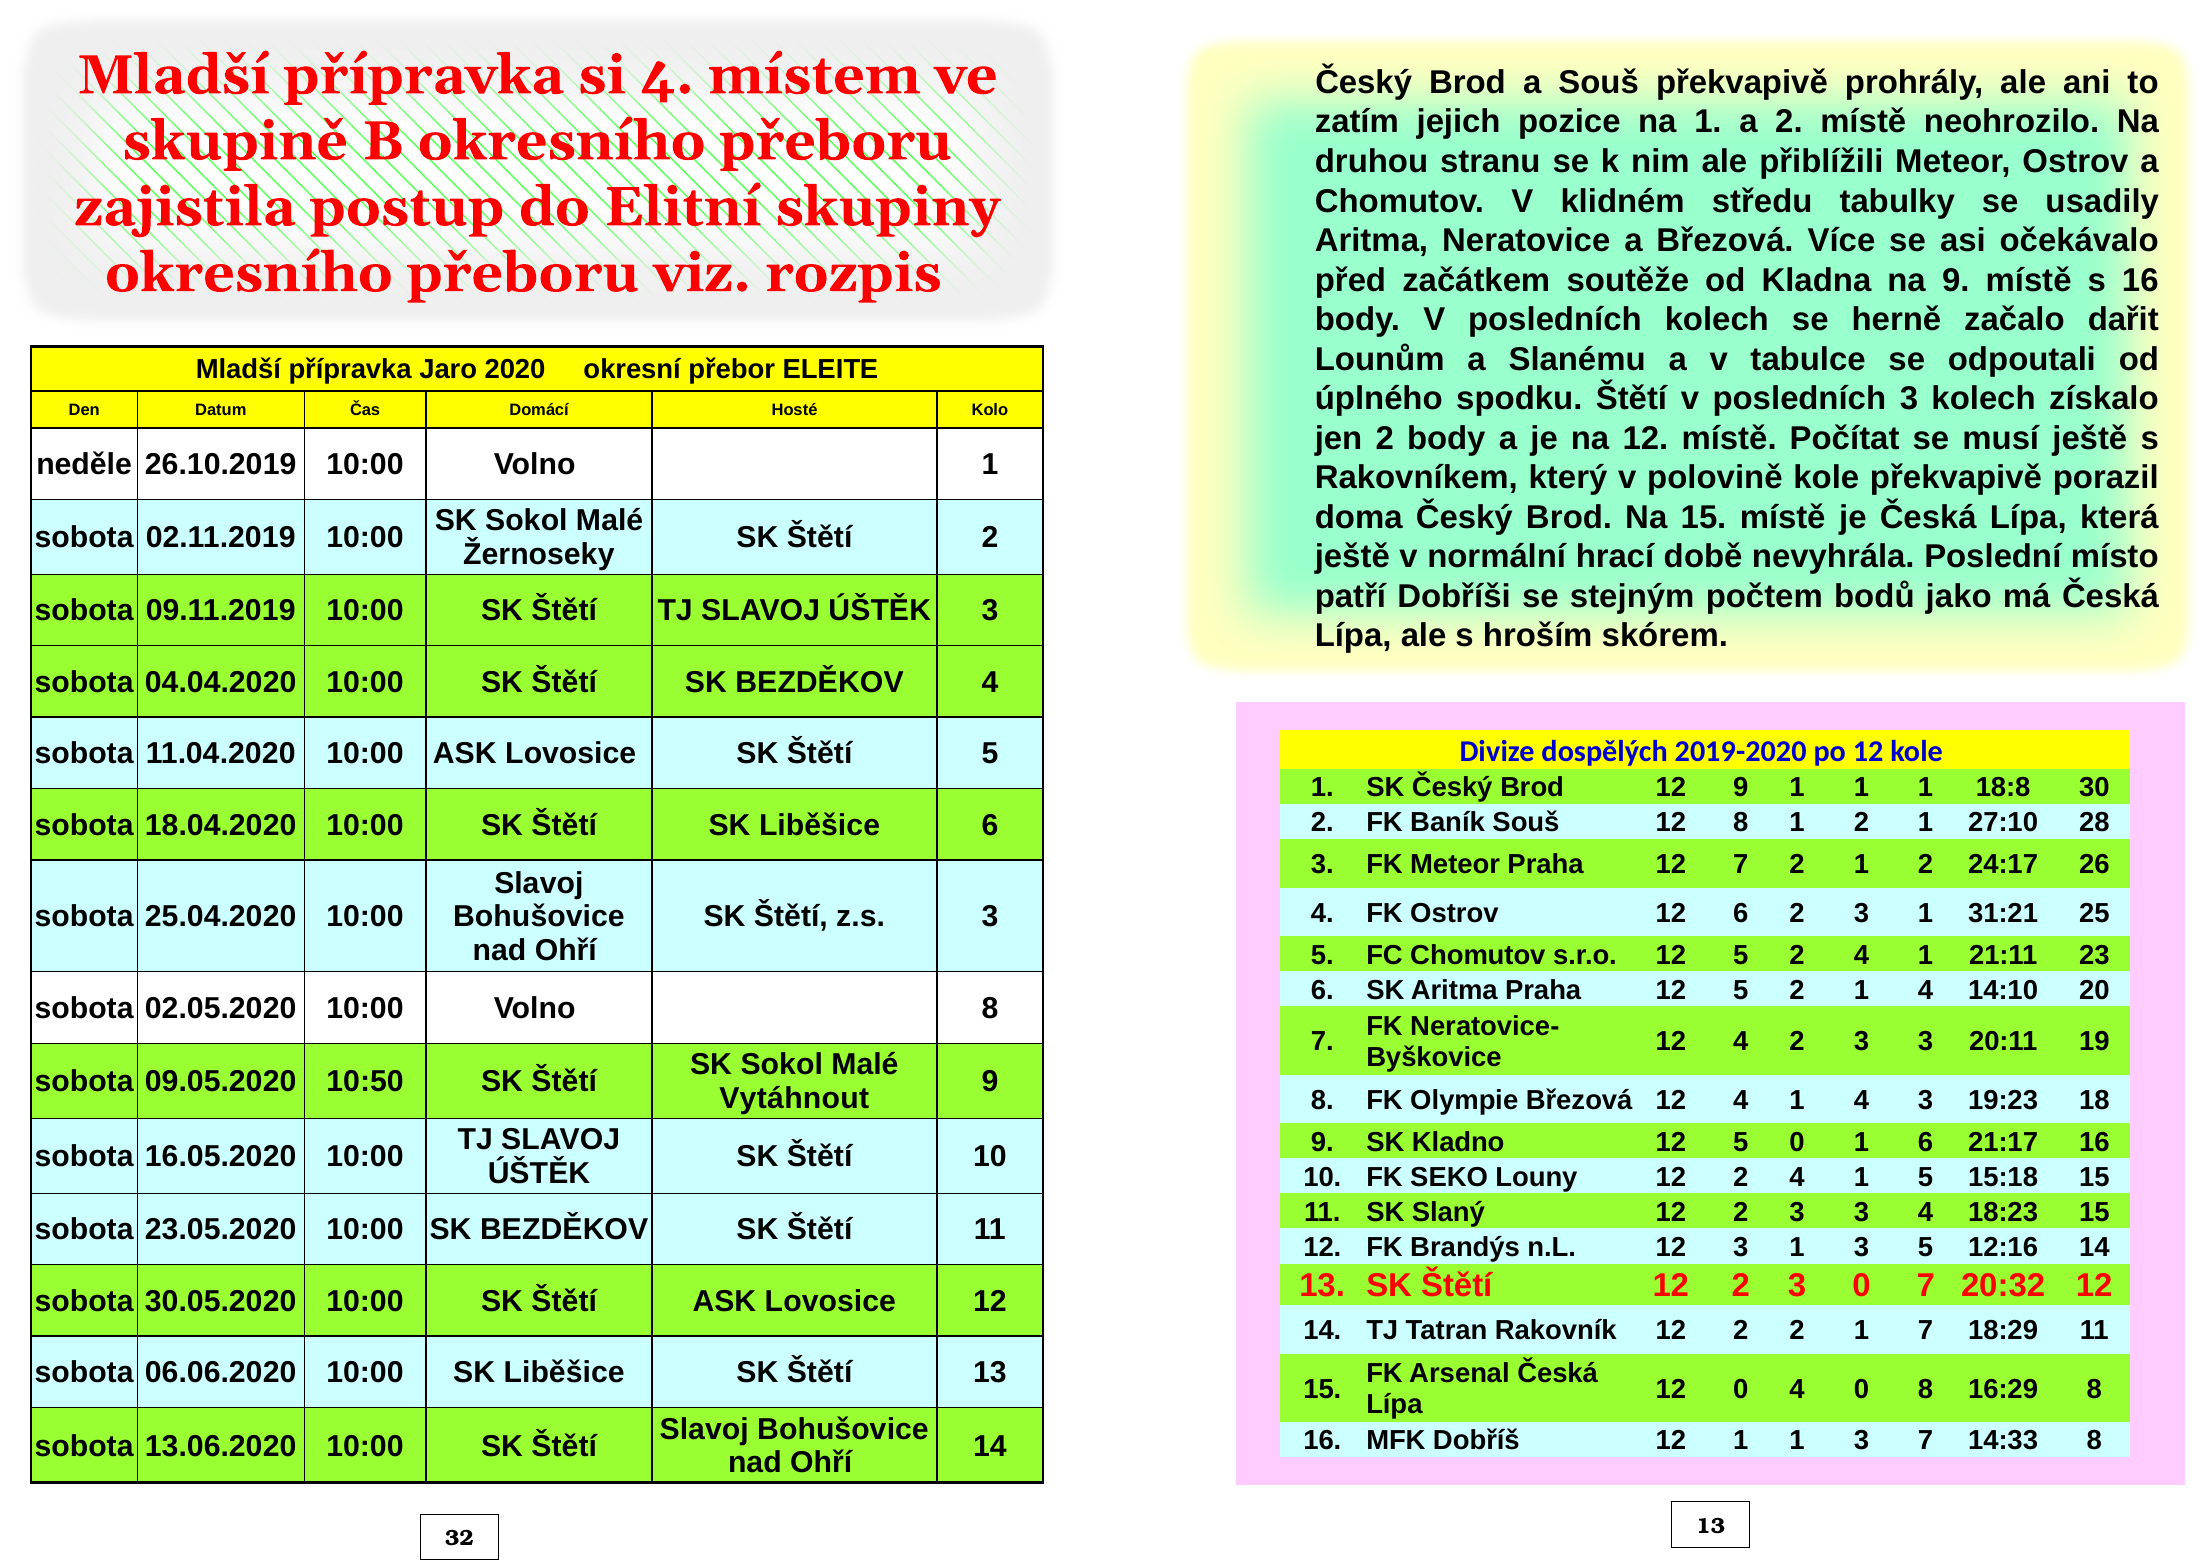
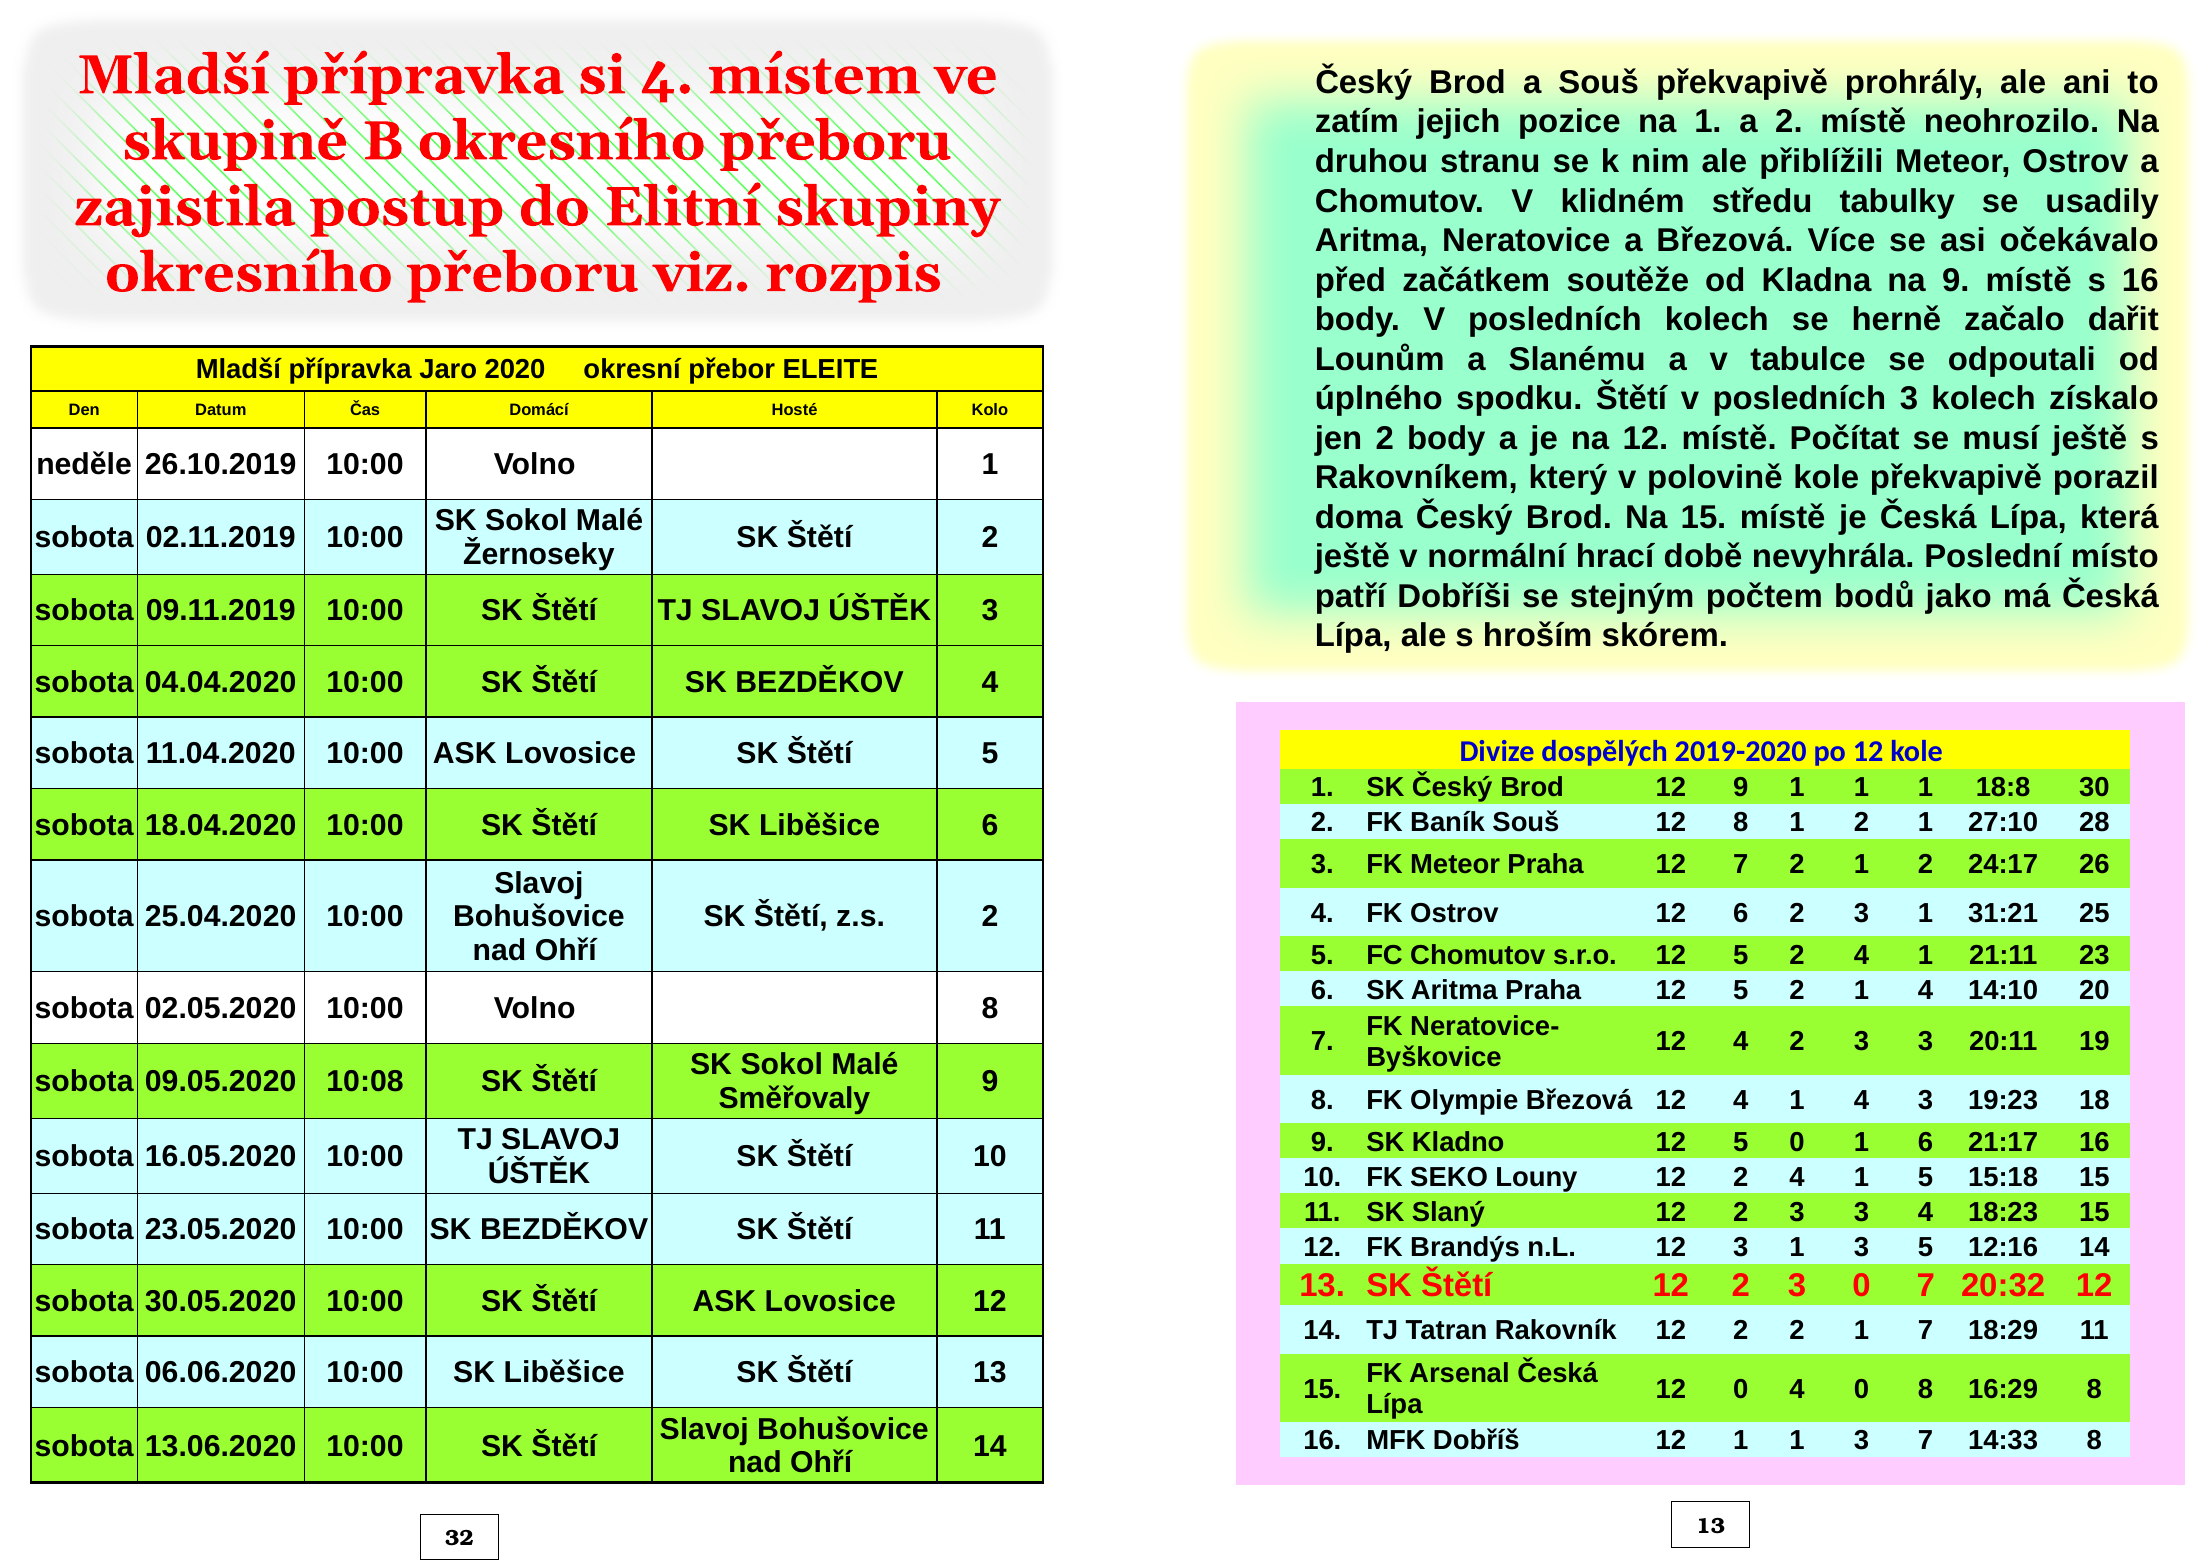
z.s 3: 3 -> 2
10:50: 10:50 -> 10:08
Vytáhnout: Vytáhnout -> Směřovaly
